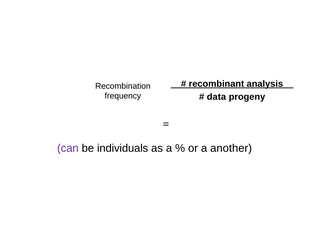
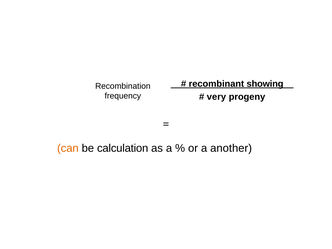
analysis__: analysis__ -> showing__
data: data -> very
can colour: purple -> orange
individuals: individuals -> calculation
